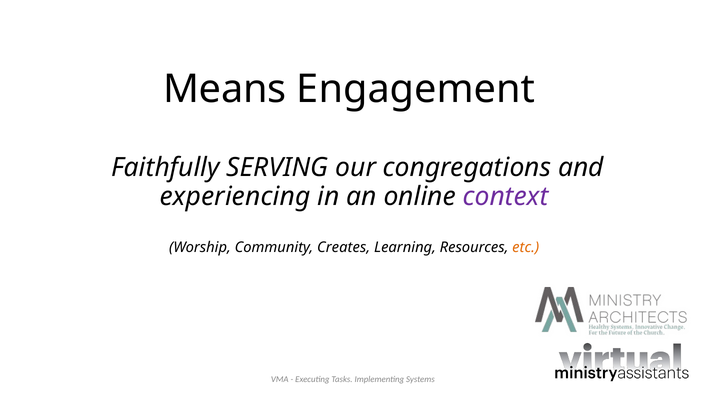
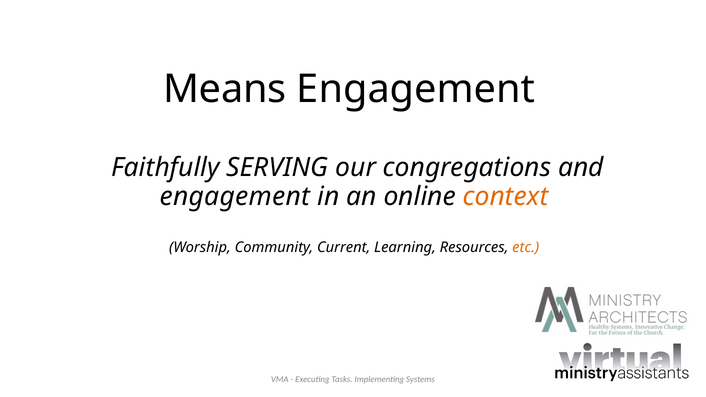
experiencing at (235, 196): experiencing -> engagement
context colour: purple -> orange
Creates: Creates -> Current
